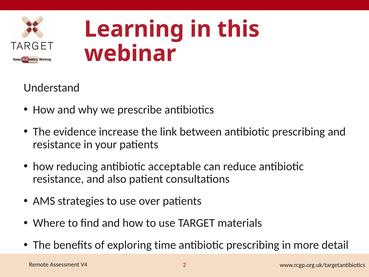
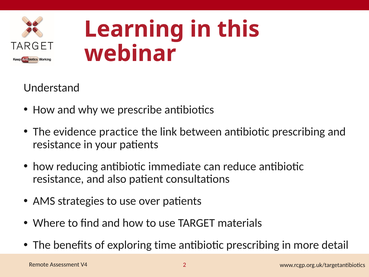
increase: increase -> practice
acceptable: acceptable -> immediate
